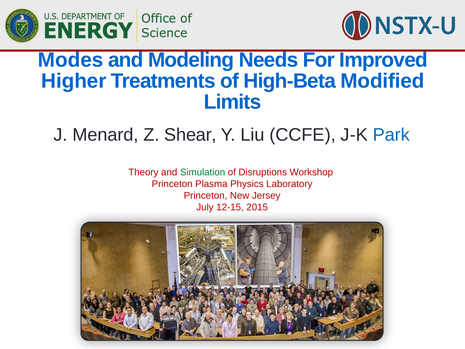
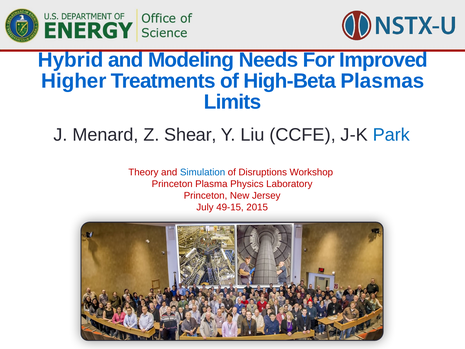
Modes: Modes -> Hybrid
Modified: Modified -> Plasmas
Simulation colour: green -> blue
12-15: 12-15 -> 49-15
